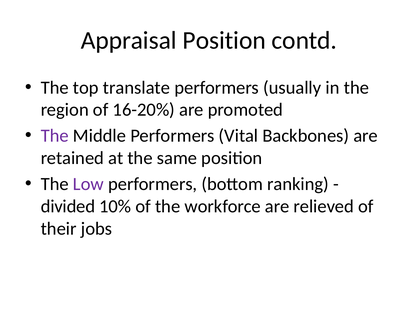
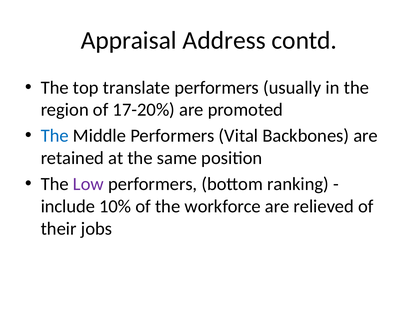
Appraisal Position: Position -> Address
16-20%: 16-20% -> 17-20%
The at (55, 136) colour: purple -> blue
divided: divided -> include
